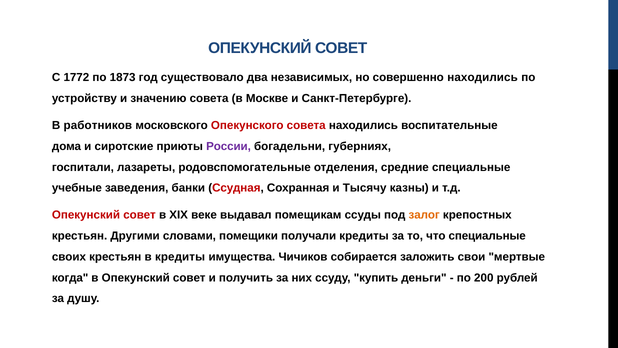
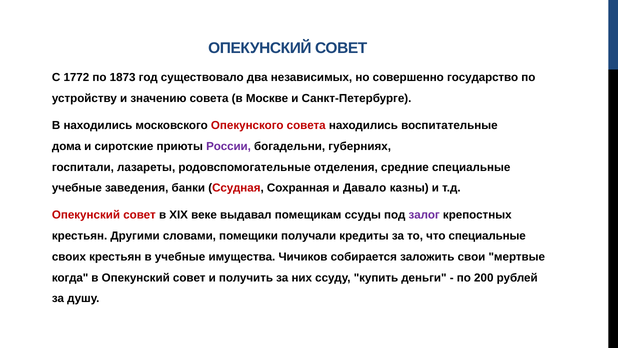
совершенно находились: находились -> государство
В работников: работников -> находились
Тысячу: Тысячу -> Давало
залог colour: orange -> purple
в кредиты: кредиты -> учебные
